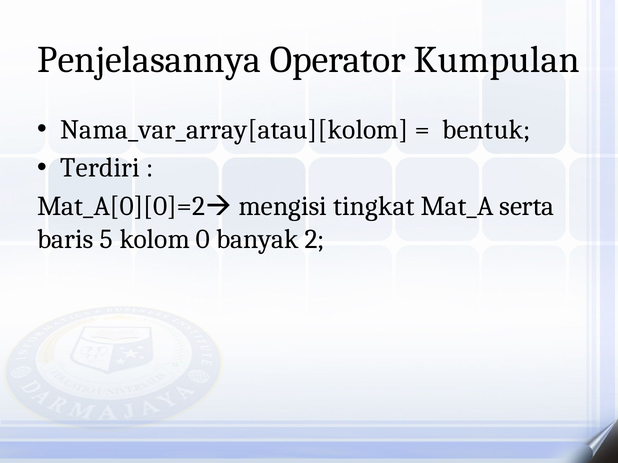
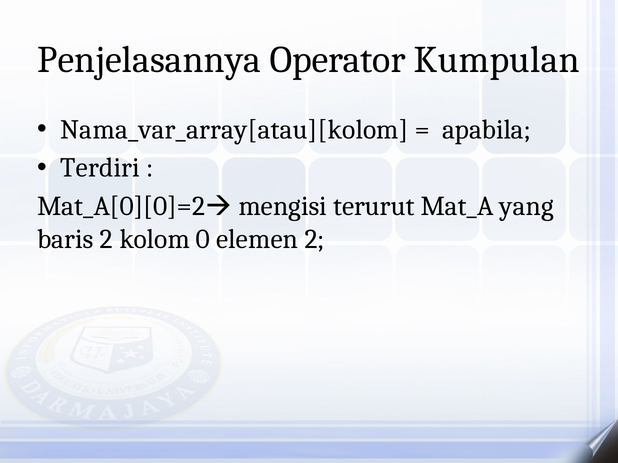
bentuk: bentuk -> apabila
tingkat: tingkat -> terurut
serta: serta -> yang
baris 5: 5 -> 2
banyak: banyak -> elemen
